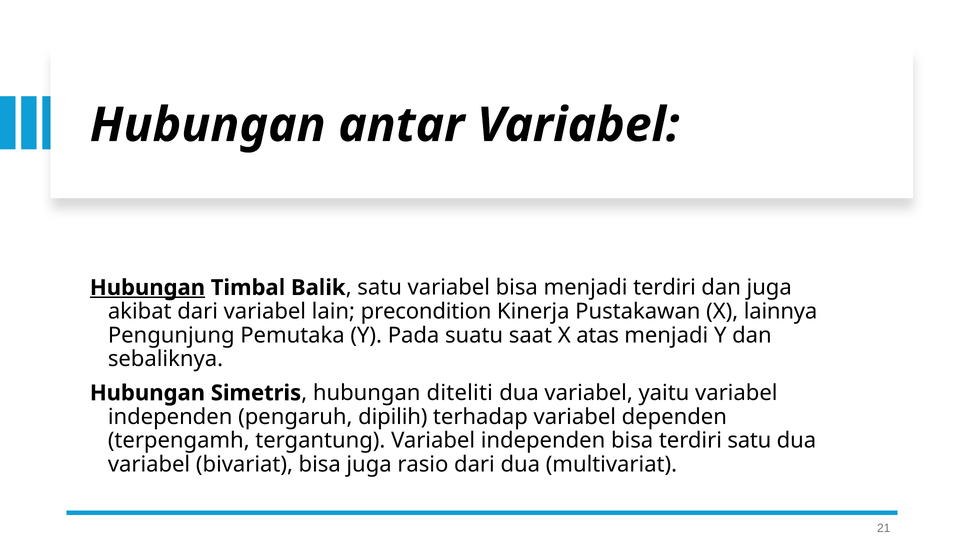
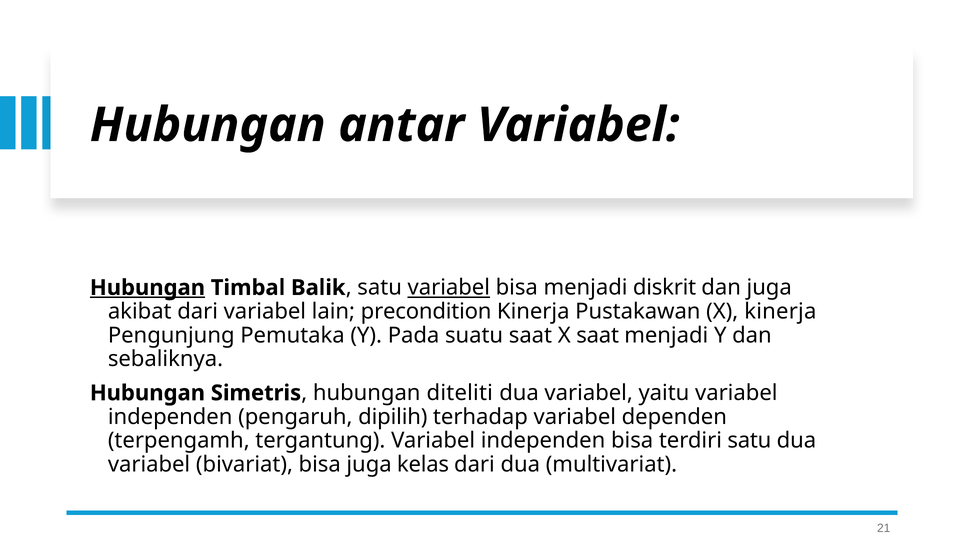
variabel at (449, 288) underline: none -> present
menjadi terdiri: terdiri -> diskrit
X lainnya: lainnya -> kinerja
X atas: atas -> saat
rasio: rasio -> kelas
